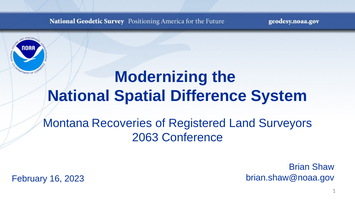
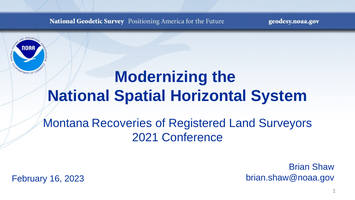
Difference: Difference -> Horizontal
2063: 2063 -> 2021
